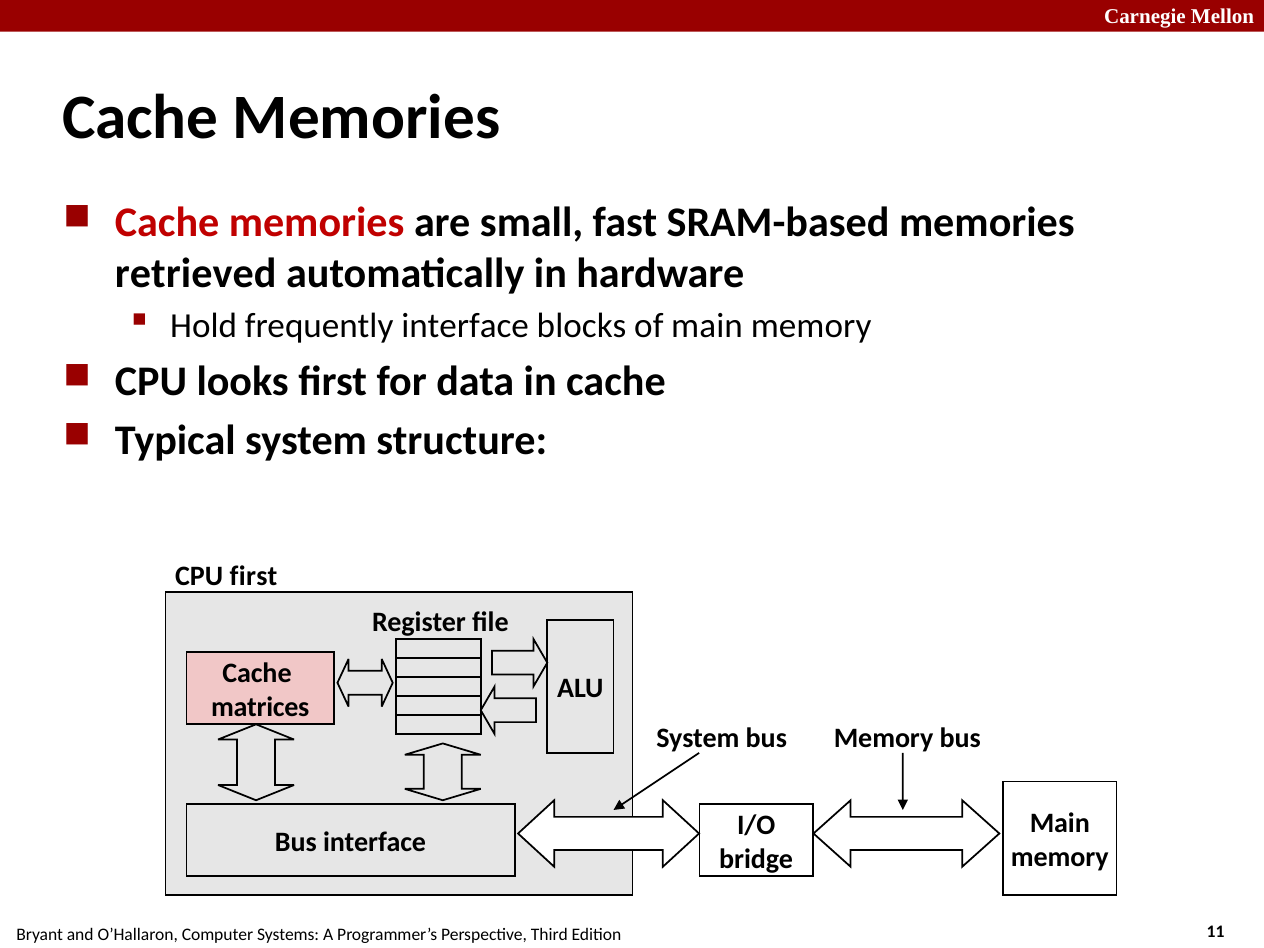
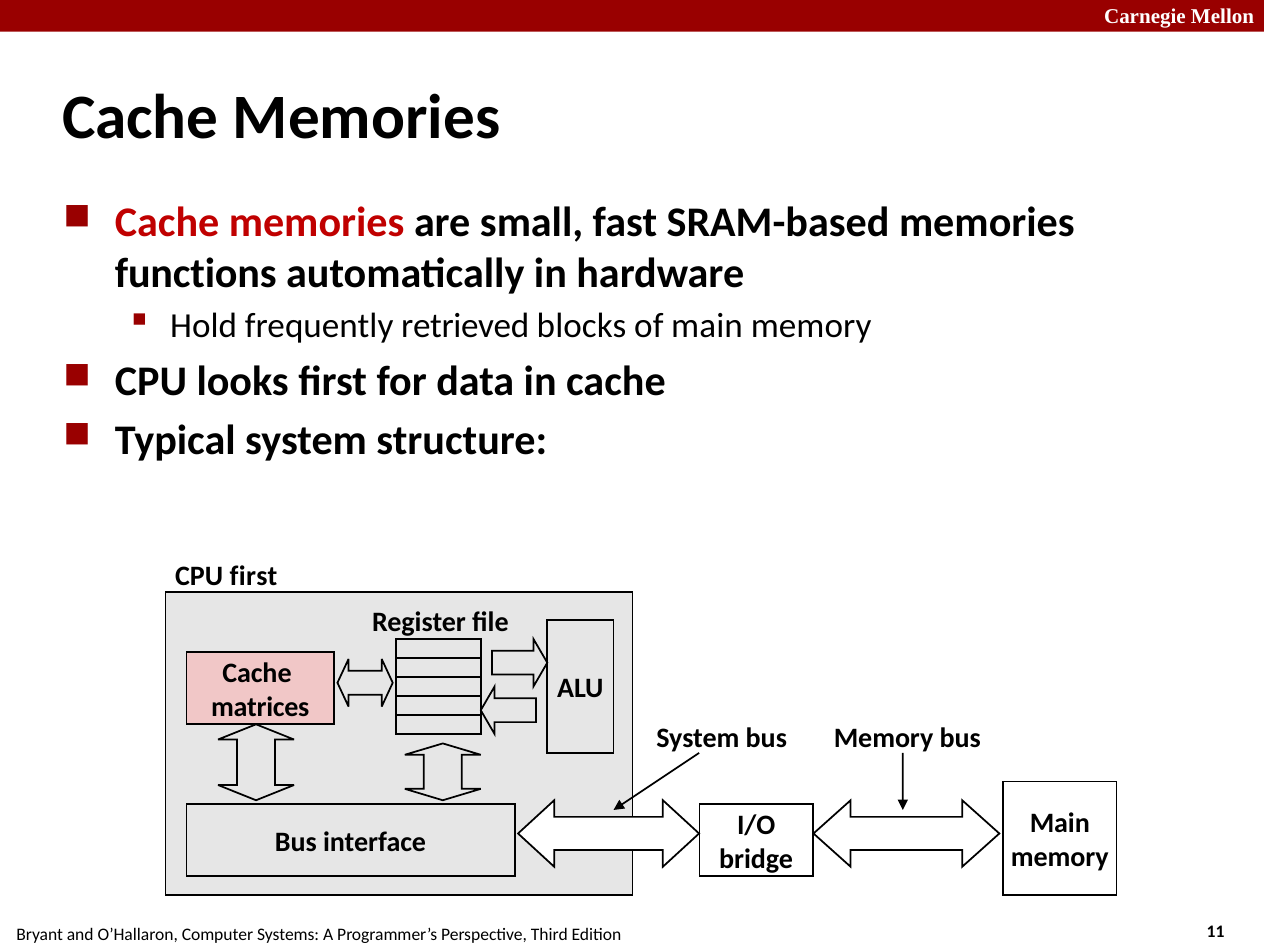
retrieved: retrieved -> functions
frequently interface: interface -> retrieved
